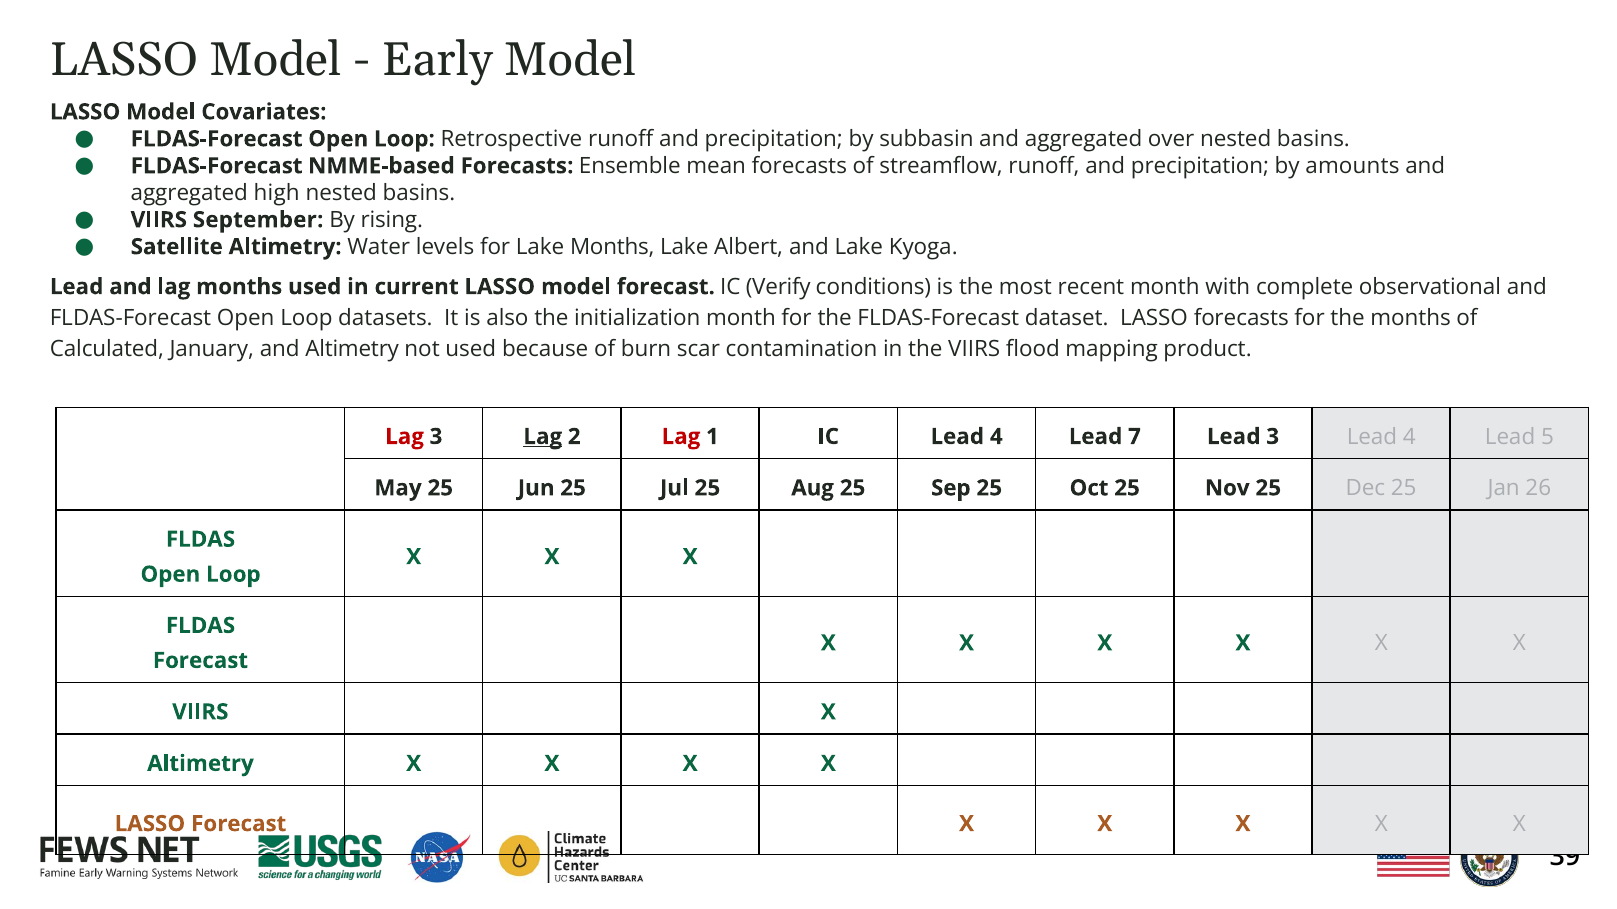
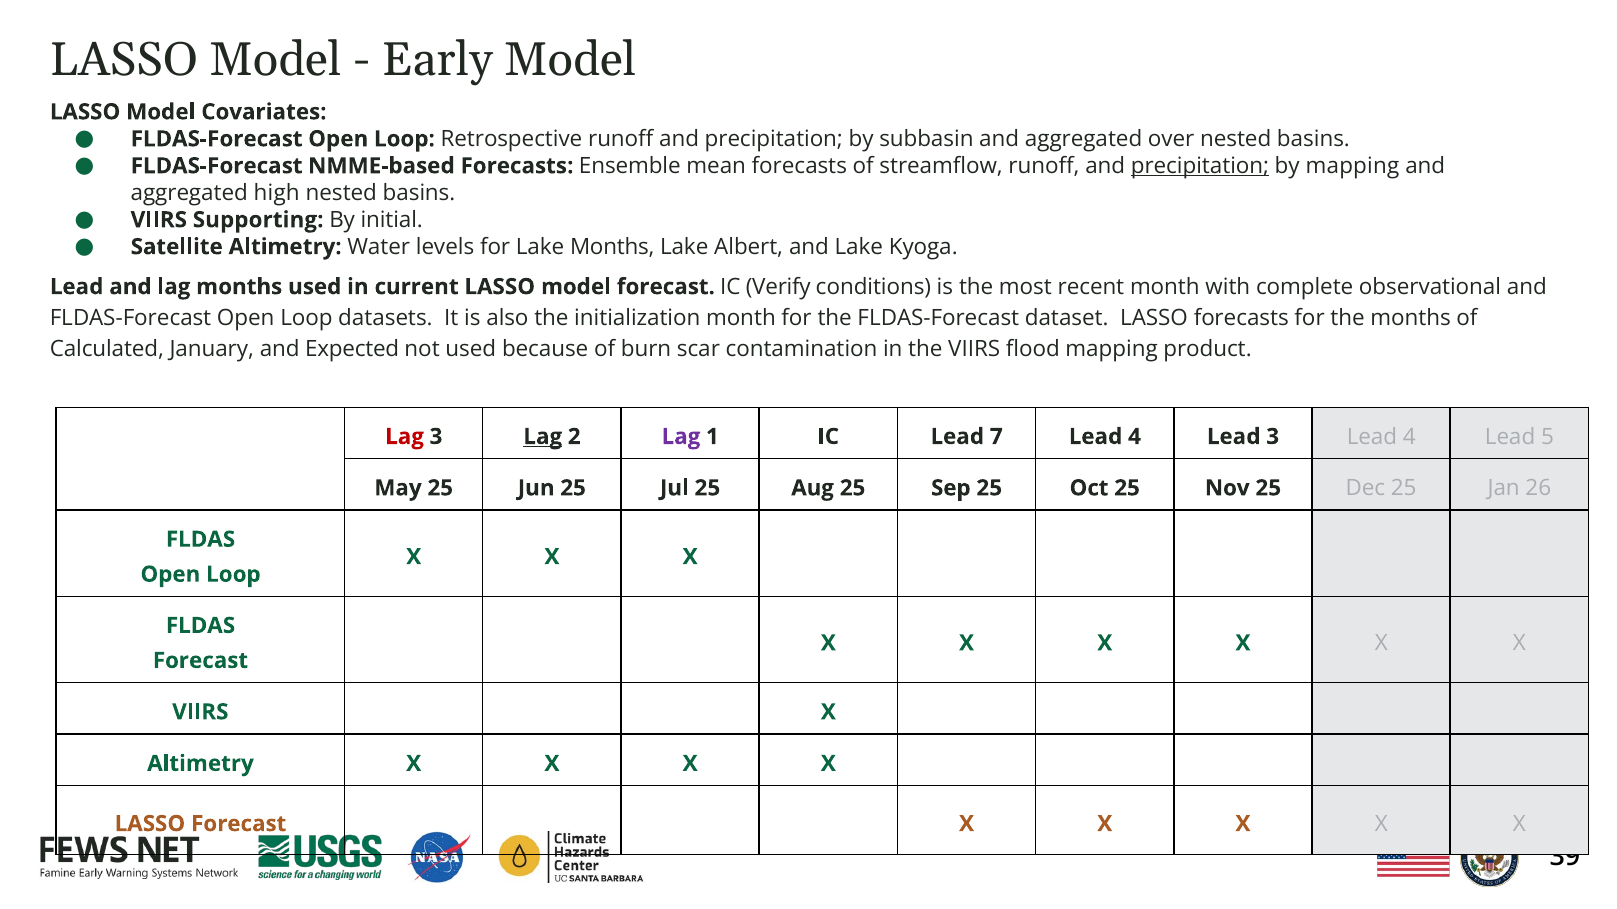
precipitation at (1200, 166) underline: none -> present
by amounts: amounts -> mapping
September: September -> Supporting
rising: rising -> initial
and Altimetry: Altimetry -> Expected
Lag at (681, 437) colour: red -> purple
IC Lead 4: 4 -> 7
7 at (1135, 437): 7 -> 4
